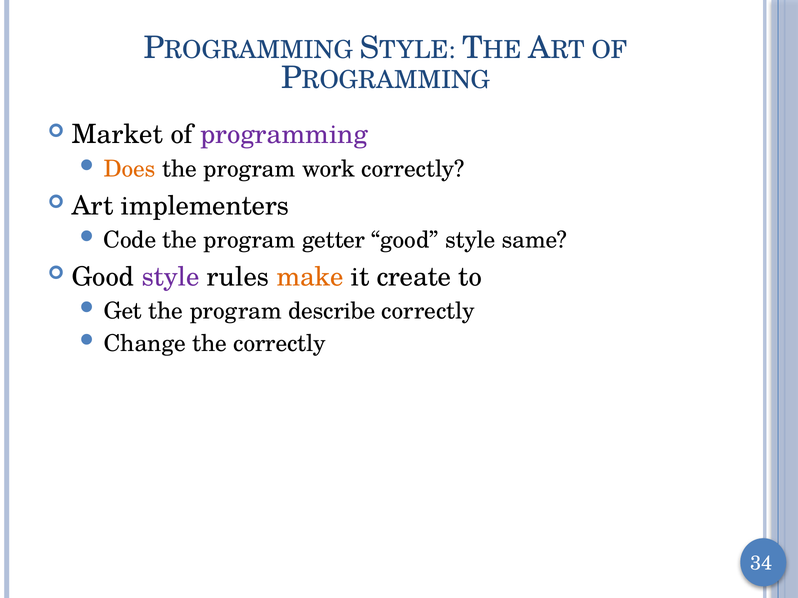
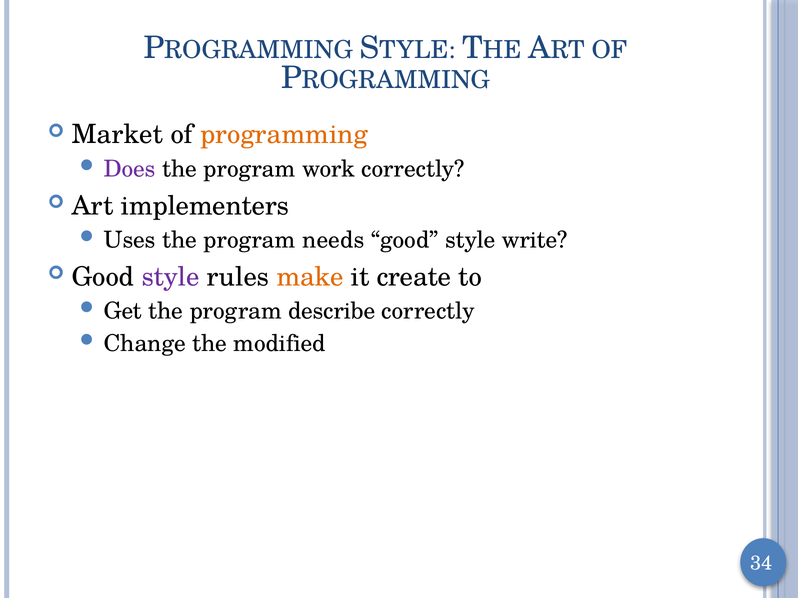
programming colour: purple -> orange
Does colour: orange -> purple
Code: Code -> Uses
getter: getter -> needs
same: same -> write
the correctly: correctly -> modified
